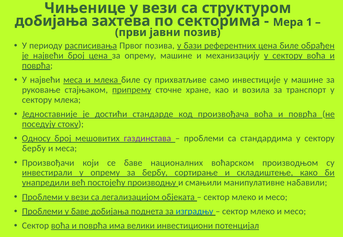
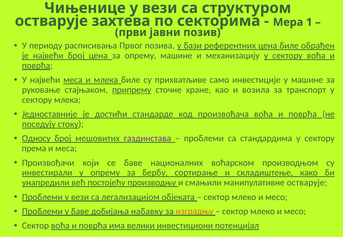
добијања at (51, 21): добијања -> остварује
расписивања underline: present -> none
бербу at (34, 149): бербу -> према
манипулативне набавили: набавили -> остварује
поднета: поднета -> набавку
изградњу colour: blue -> orange
